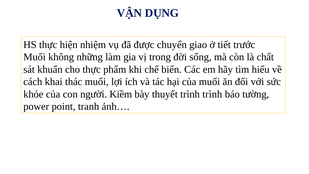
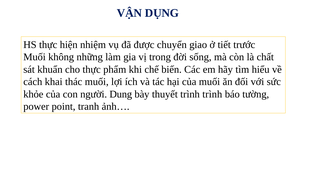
Kiềm: Kiềm -> Dung
